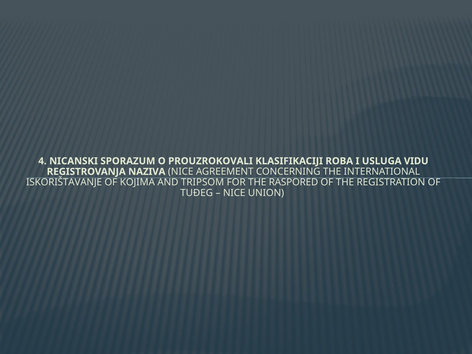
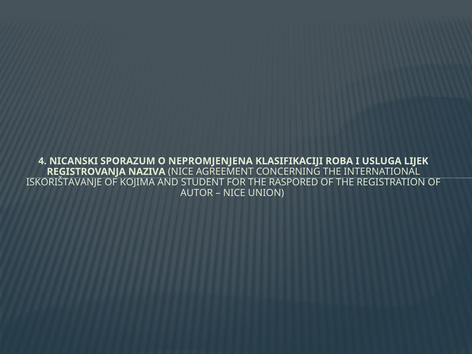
PROUZROKOVALI: PROUZROKOVALI -> NEPROMJENJENA
VIDU: VIDU -> LIJEK
TRIPSOM: TRIPSOM -> STUDENT
TUĐEG: TUĐEG -> AUTOR
